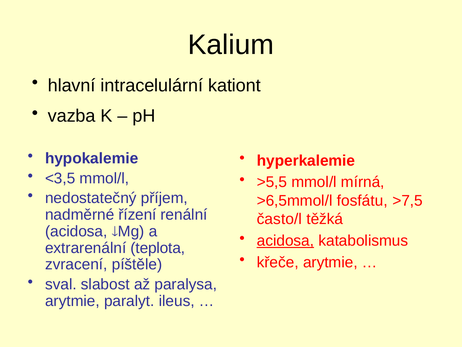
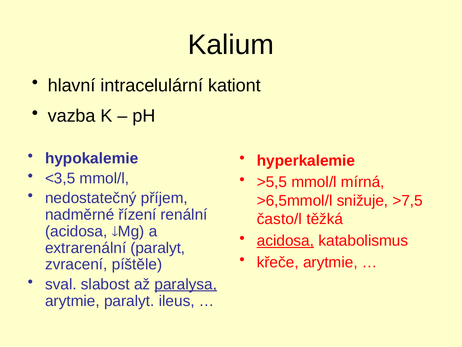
fosfátu: fosfátu -> snižuje
extrarenální teplota: teplota -> paralyt
paralysa underline: none -> present
